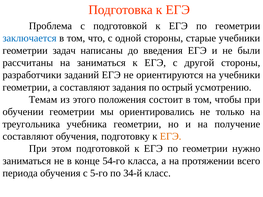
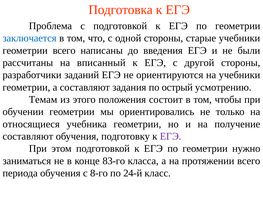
геометрии задач: задач -> всего
на заниматься: заниматься -> вписанный
треугольника: треугольника -> относящиеся
ЕГЭ at (171, 137) colour: orange -> purple
54-го: 54-го -> 83-го
5-го: 5-го -> 8-го
34-й: 34-й -> 24-й
